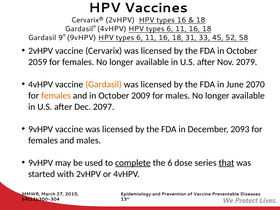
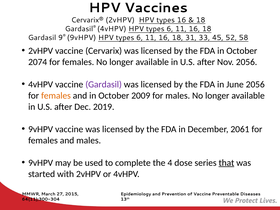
2059: 2059 -> 2074
Nov 2079: 2079 -> 2056
Gardasil at (104, 84) colour: orange -> purple
June 2070: 2070 -> 2056
2097: 2097 -> 2019
2093: 2093 -> 2061
complete underline: present -> none
the 6: 6 -> 4
